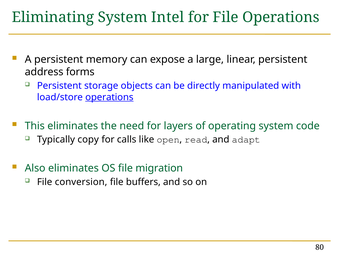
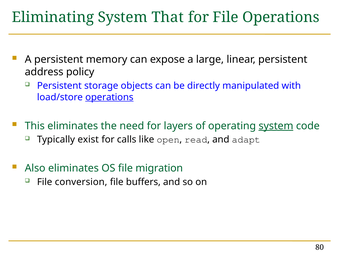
Intel: Intel -> That
forms: forms -> policy
system at (276, 126) underline: none -> present
copy: copy -> exist
